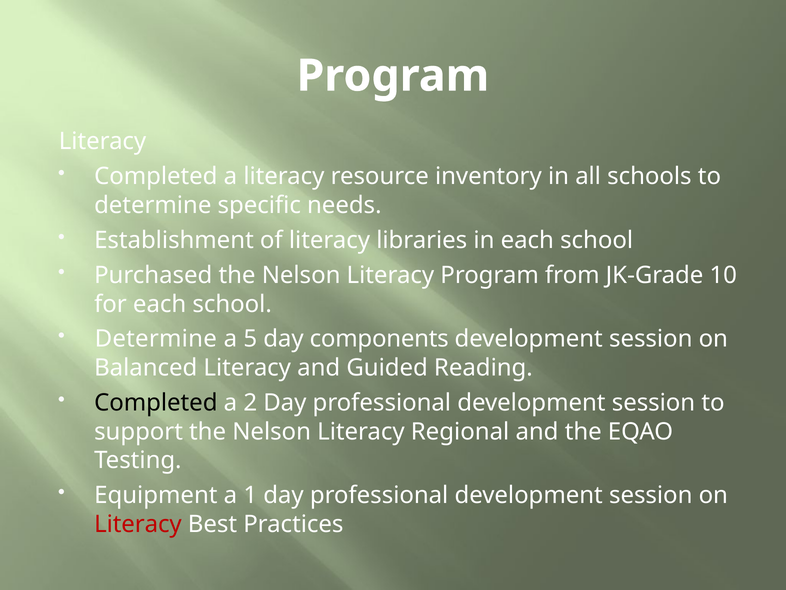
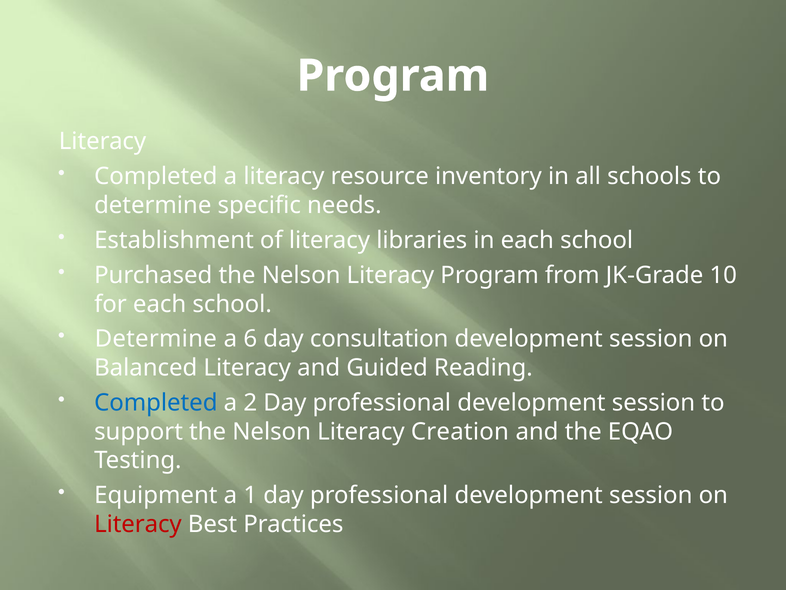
5: 5 -> 6
components: components -> consultation
Completed at (156, 402) colour: black -> blue
Regional: Regional -> Creation
